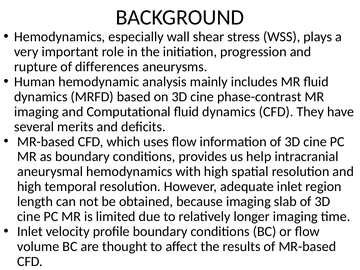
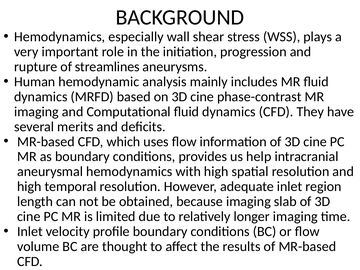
differences: differences -> streamlines
